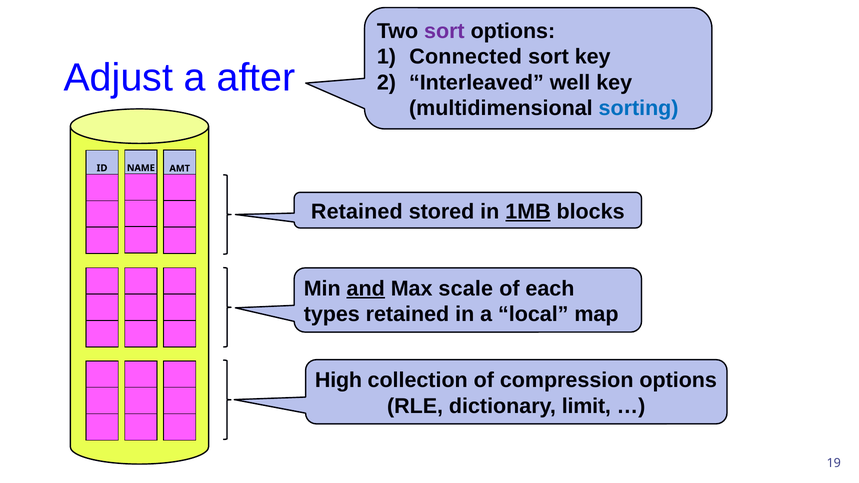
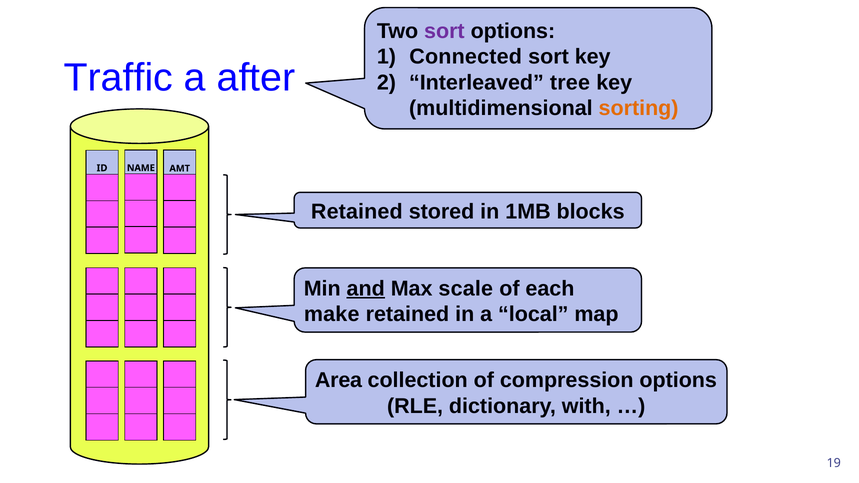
Adjust: Adjust -> Traffic
well: well -> tree
sorting colour: blue -> orange
1MB underline: present -> none
types: types -> make
High: High -> Area
limit: limit -> with
